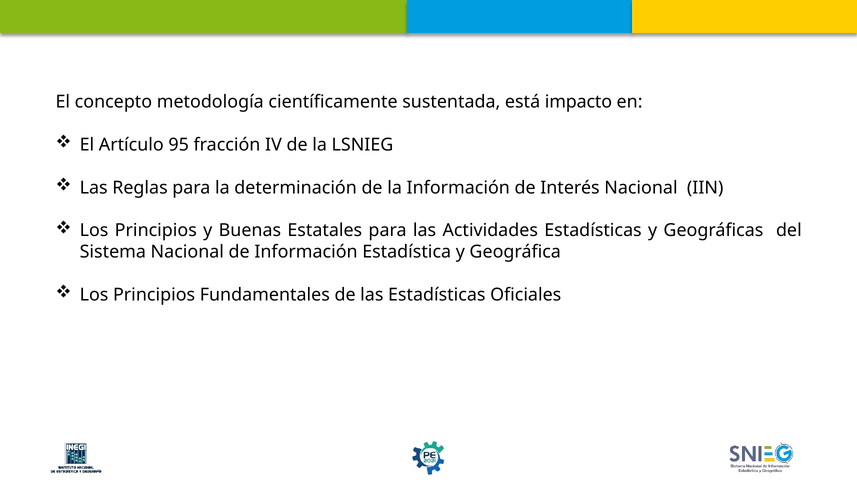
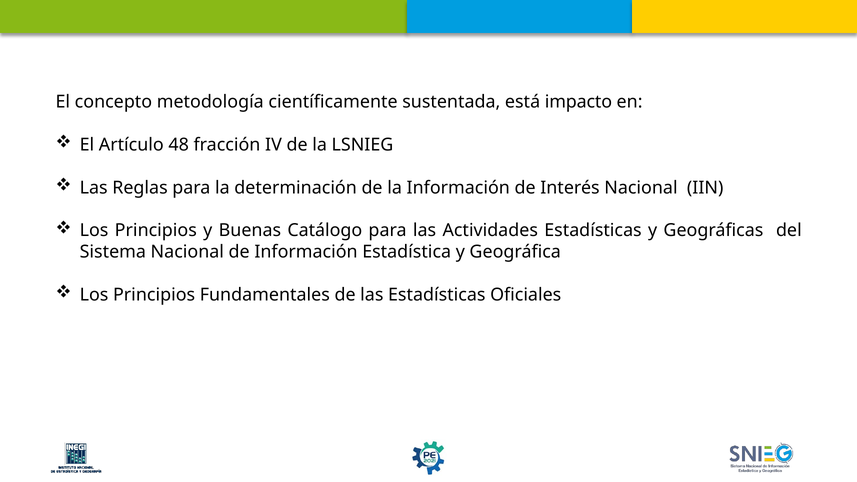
95: 95 -> 48
Estatales: Estatales -> Catálogo
